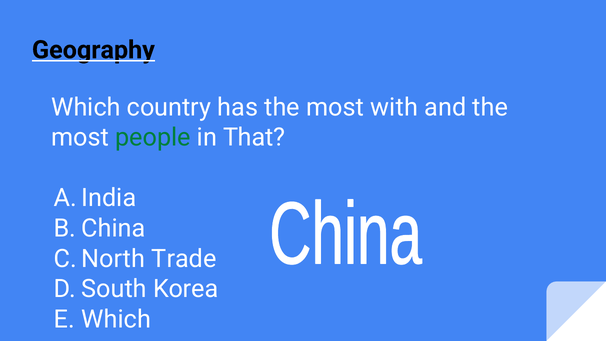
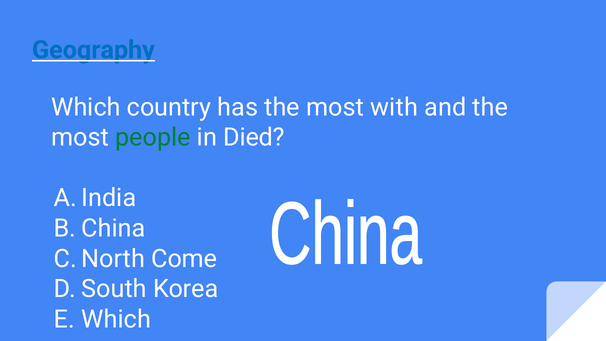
Geography colour: black -> blue
That: That -> Died
Trade: Trade -> Come
